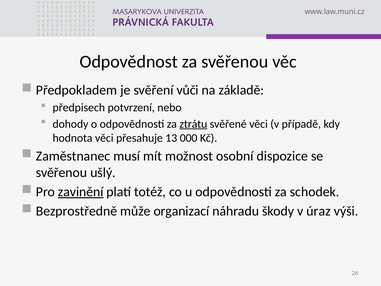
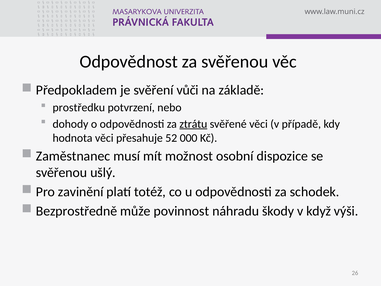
předpisech: předpisech -> prostředku
13: 13 -> 52
zavinění underline: present -> none
organizací: organizací -> povinnost
úraz: úraz -> když
